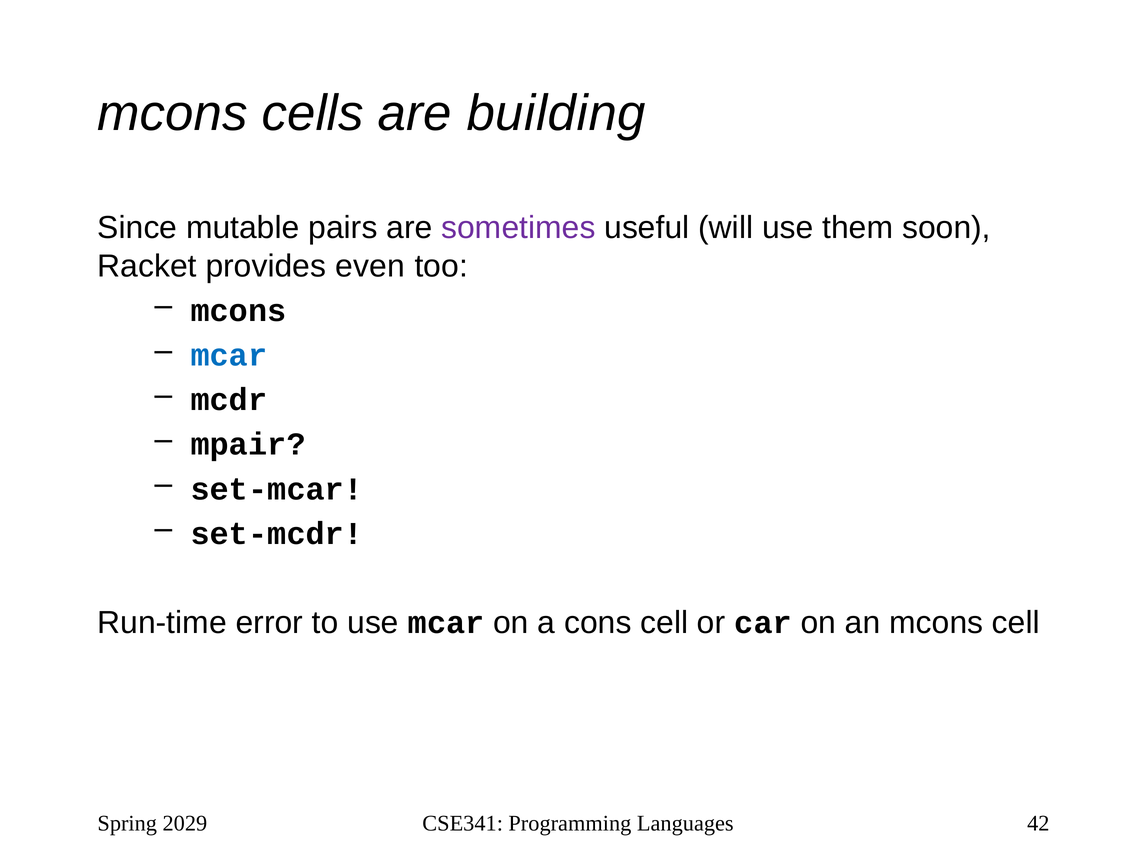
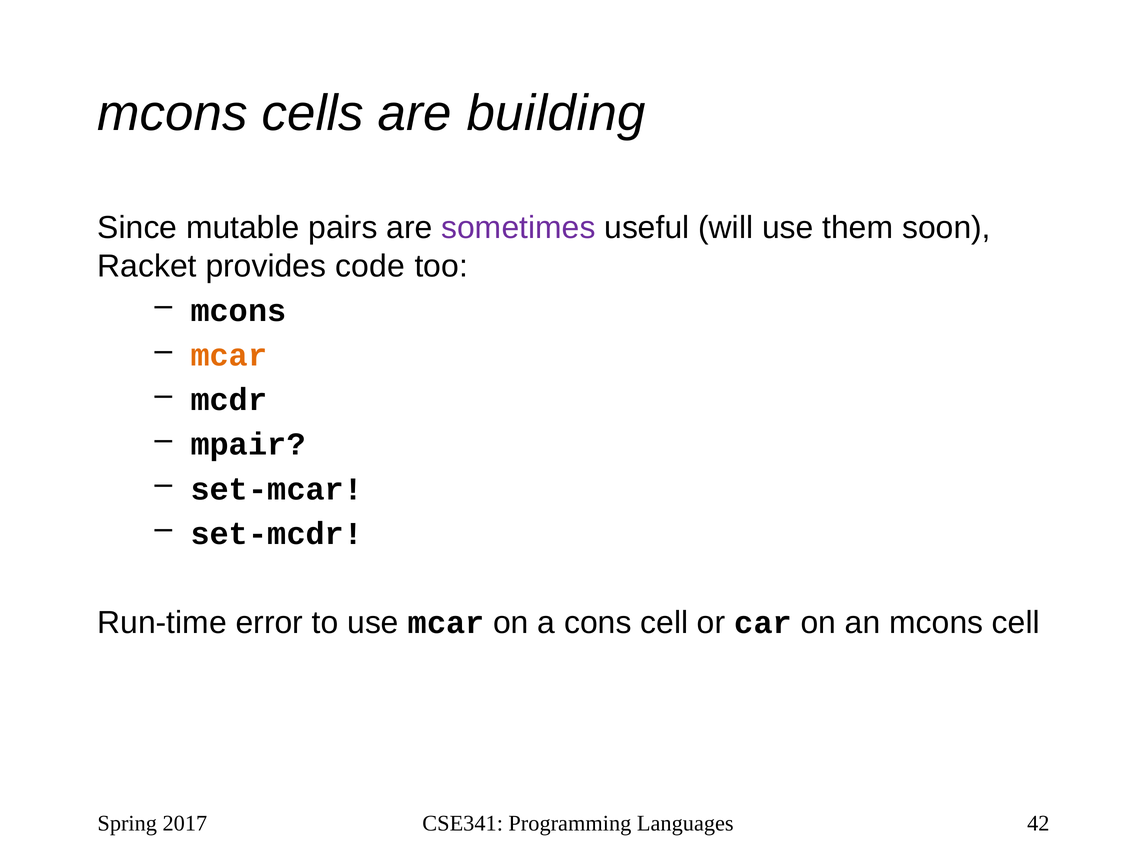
even: even -> code
mcar at (229, 355) colour: blue -> orange
2029: 2029 -> 2017
